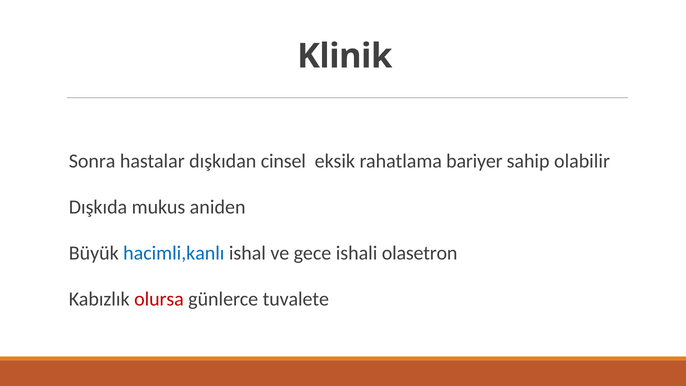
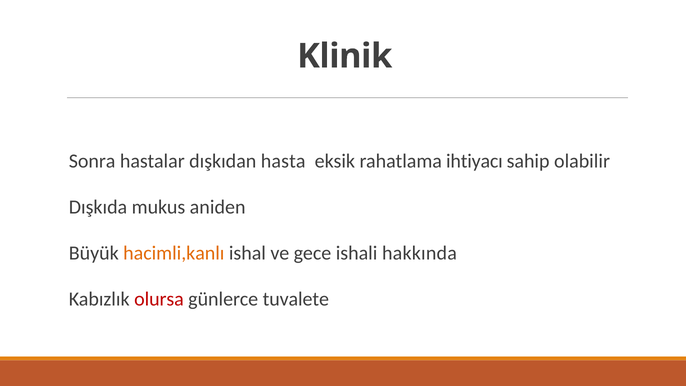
cinsel: cinsel -> hasta
bariyer: bariyer -> ihtiyacı
hacimli,kanlı colour: blue -> orange
olasetron: olasetron -> hakkında
